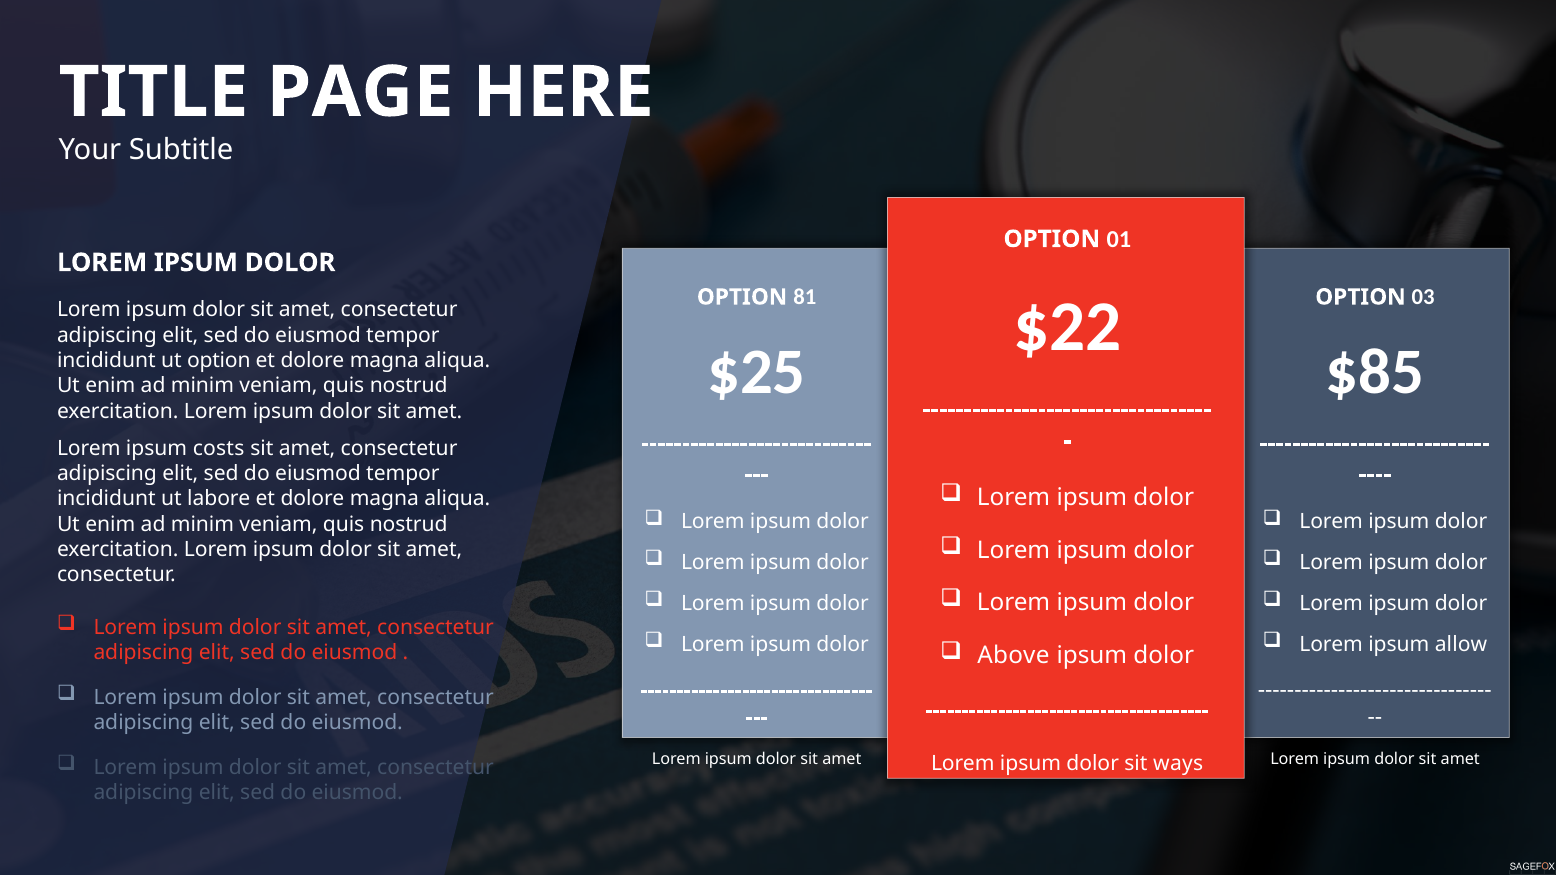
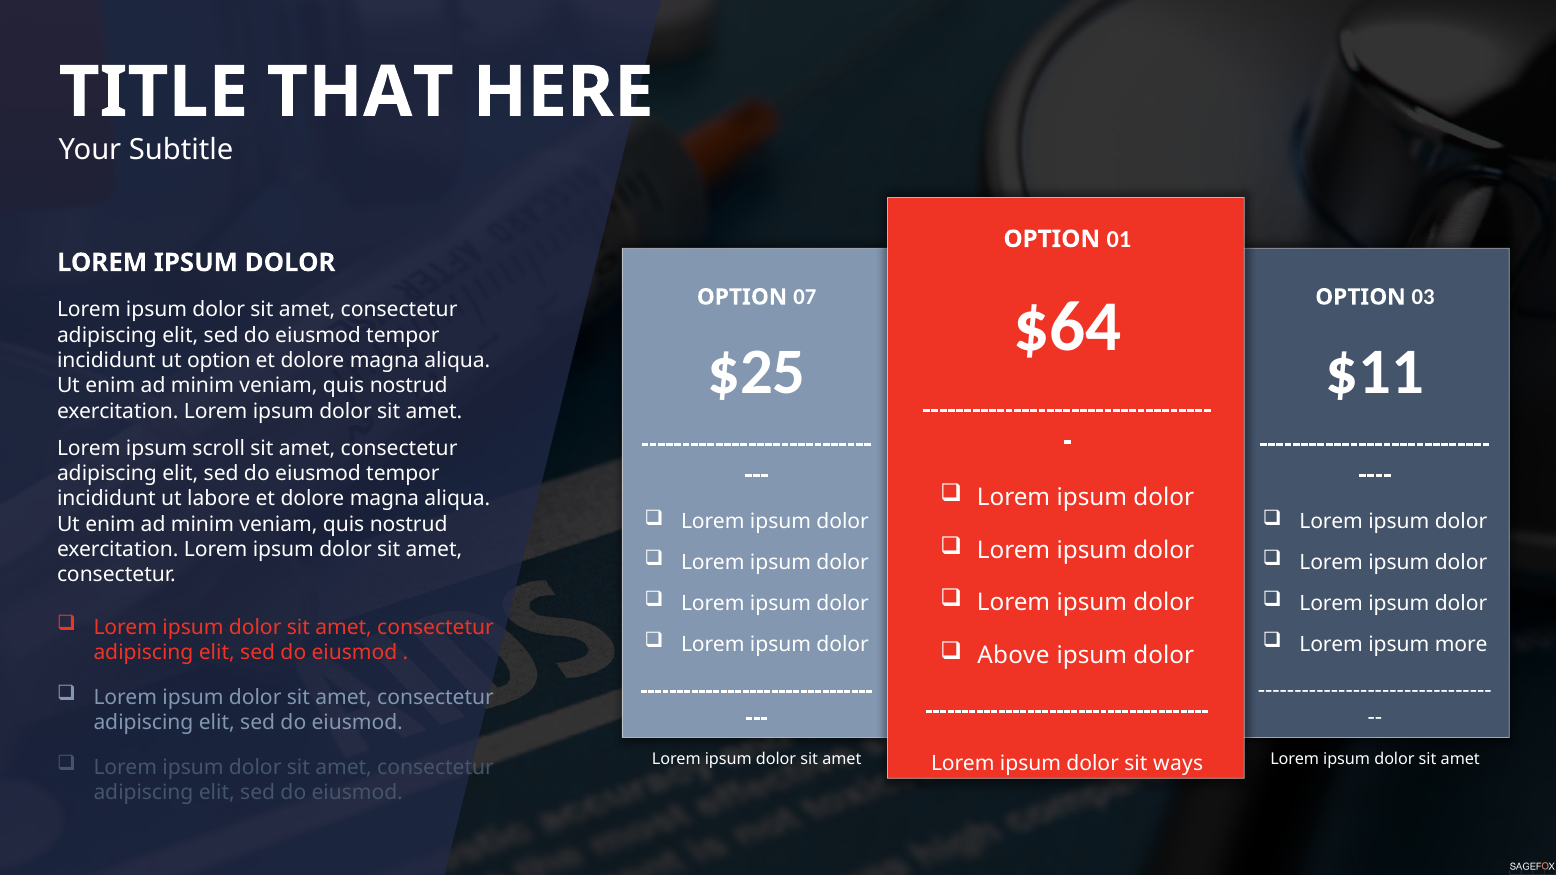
PAGE: PAGE -> THAT
81: 81 -> 07
$22: $22 -> $64
$85: $85 -> $11
costs: costs -> scroll
allow: allow -> more
